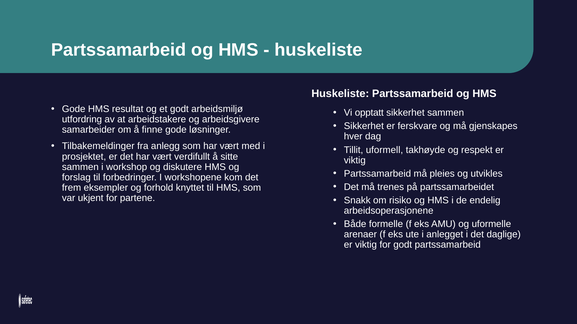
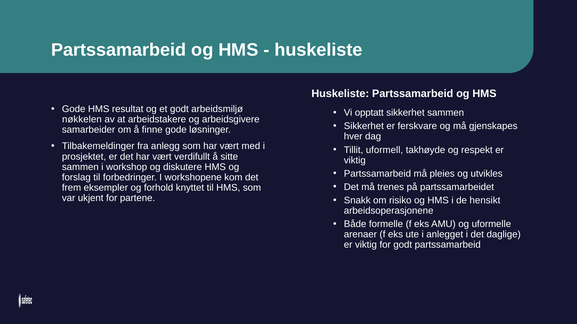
utfordring: utfordring -> nøkkelen
endelig: endelig -> hensikt
